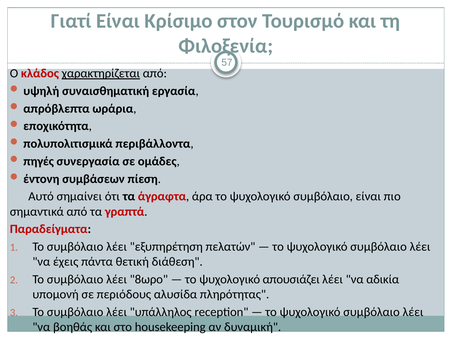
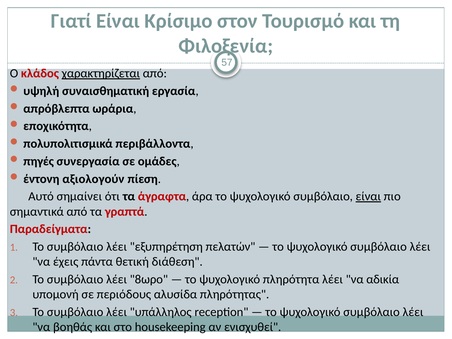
συμβάσεων: συμβάσεων -> αξιολογούν
είναι at (368, 196) underline: none -> present
απουσιάζει: απουσιάζει -> πληρότητα
δυναμική: δυναμική -> ενισχυθεί
